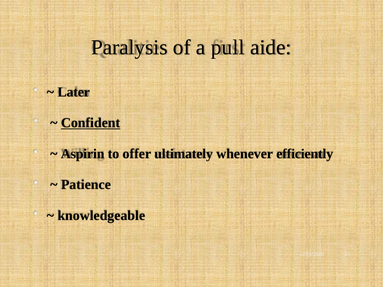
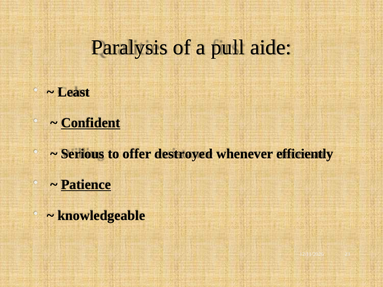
Later: Later -> Least
Aspirin: Aspirin -> Serious
ultimately: ultimately -> destroyed
Patience underline: none -> present
